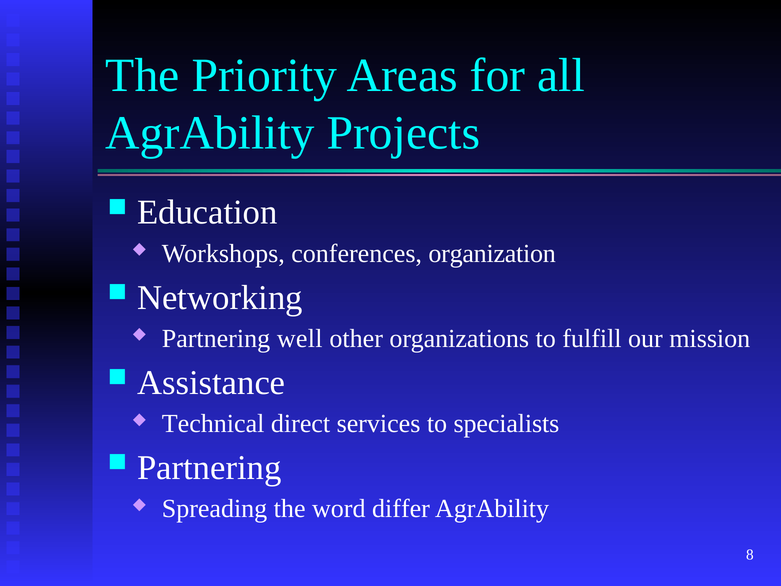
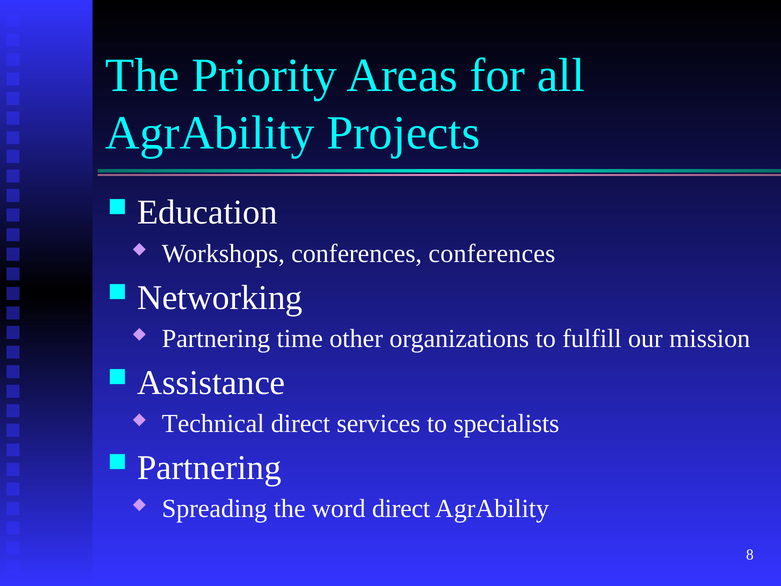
conferences organization: organization -> conferences
well: well -> time
word differ: differ -> direct
